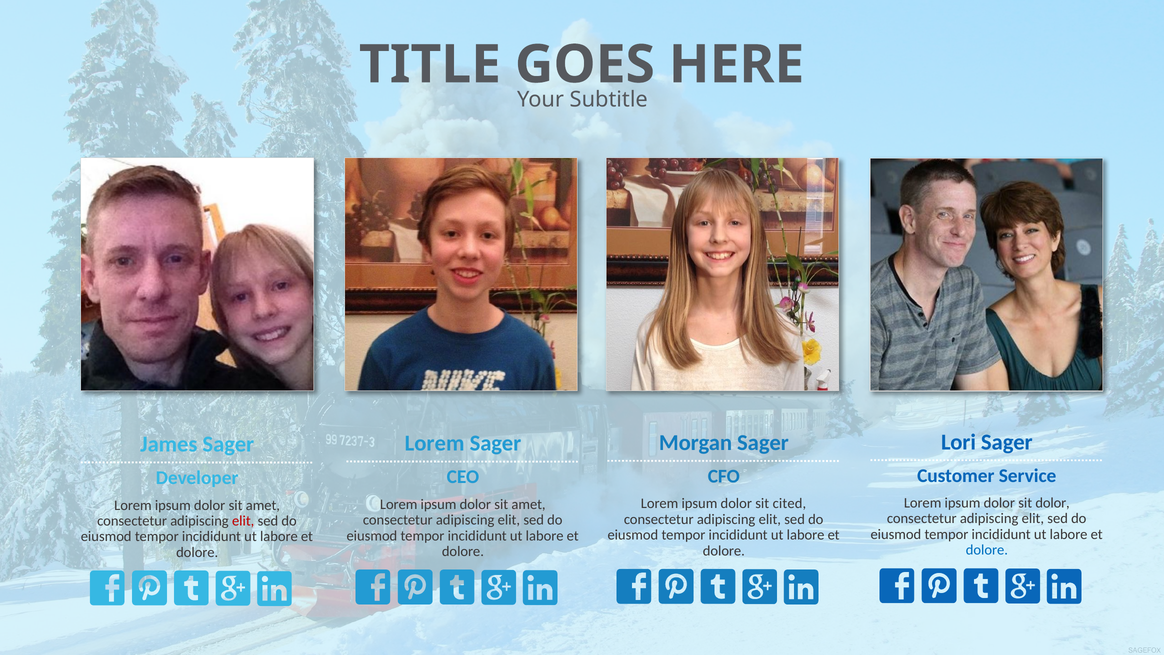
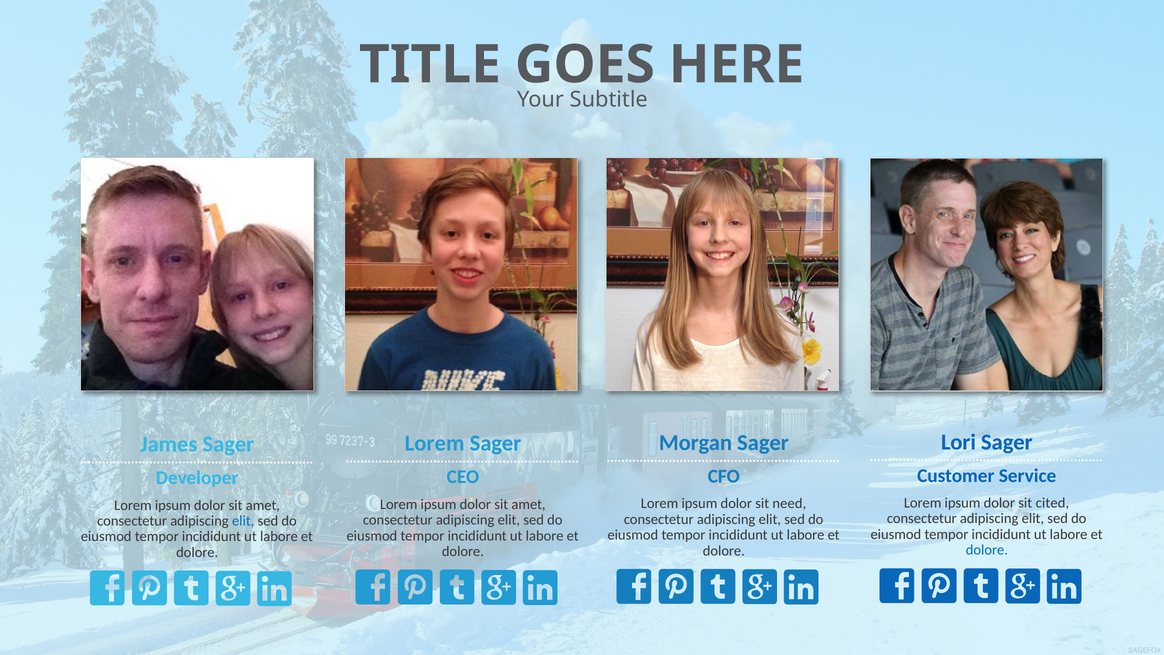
sit dolor: dolor -> cited
cited: cited -> need
elit at (243, 521) colour: red -> blue
